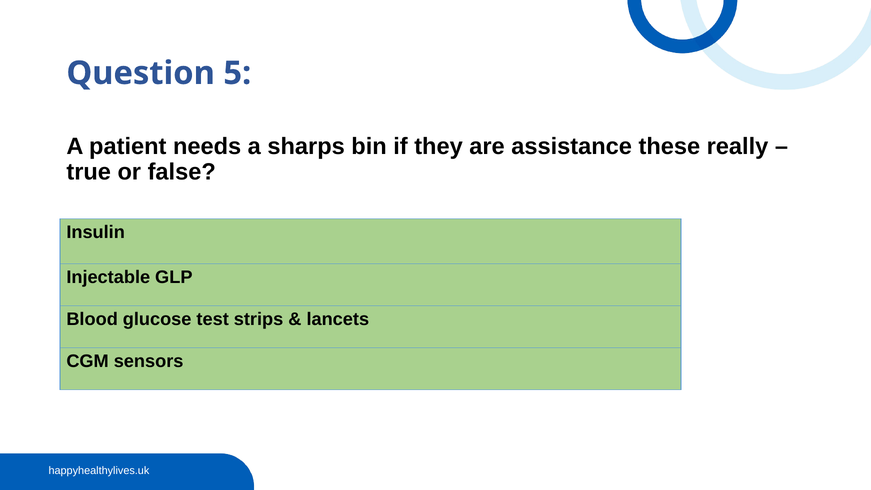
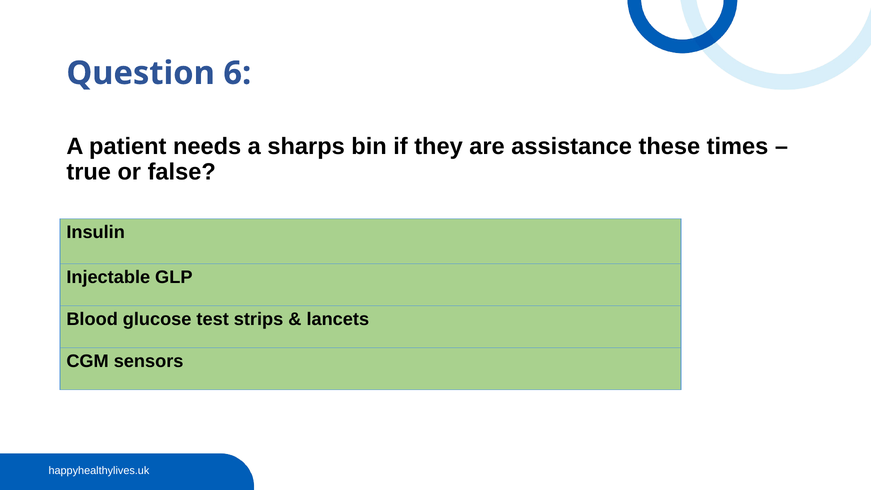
5: 5 -> 6
really: really -> times
